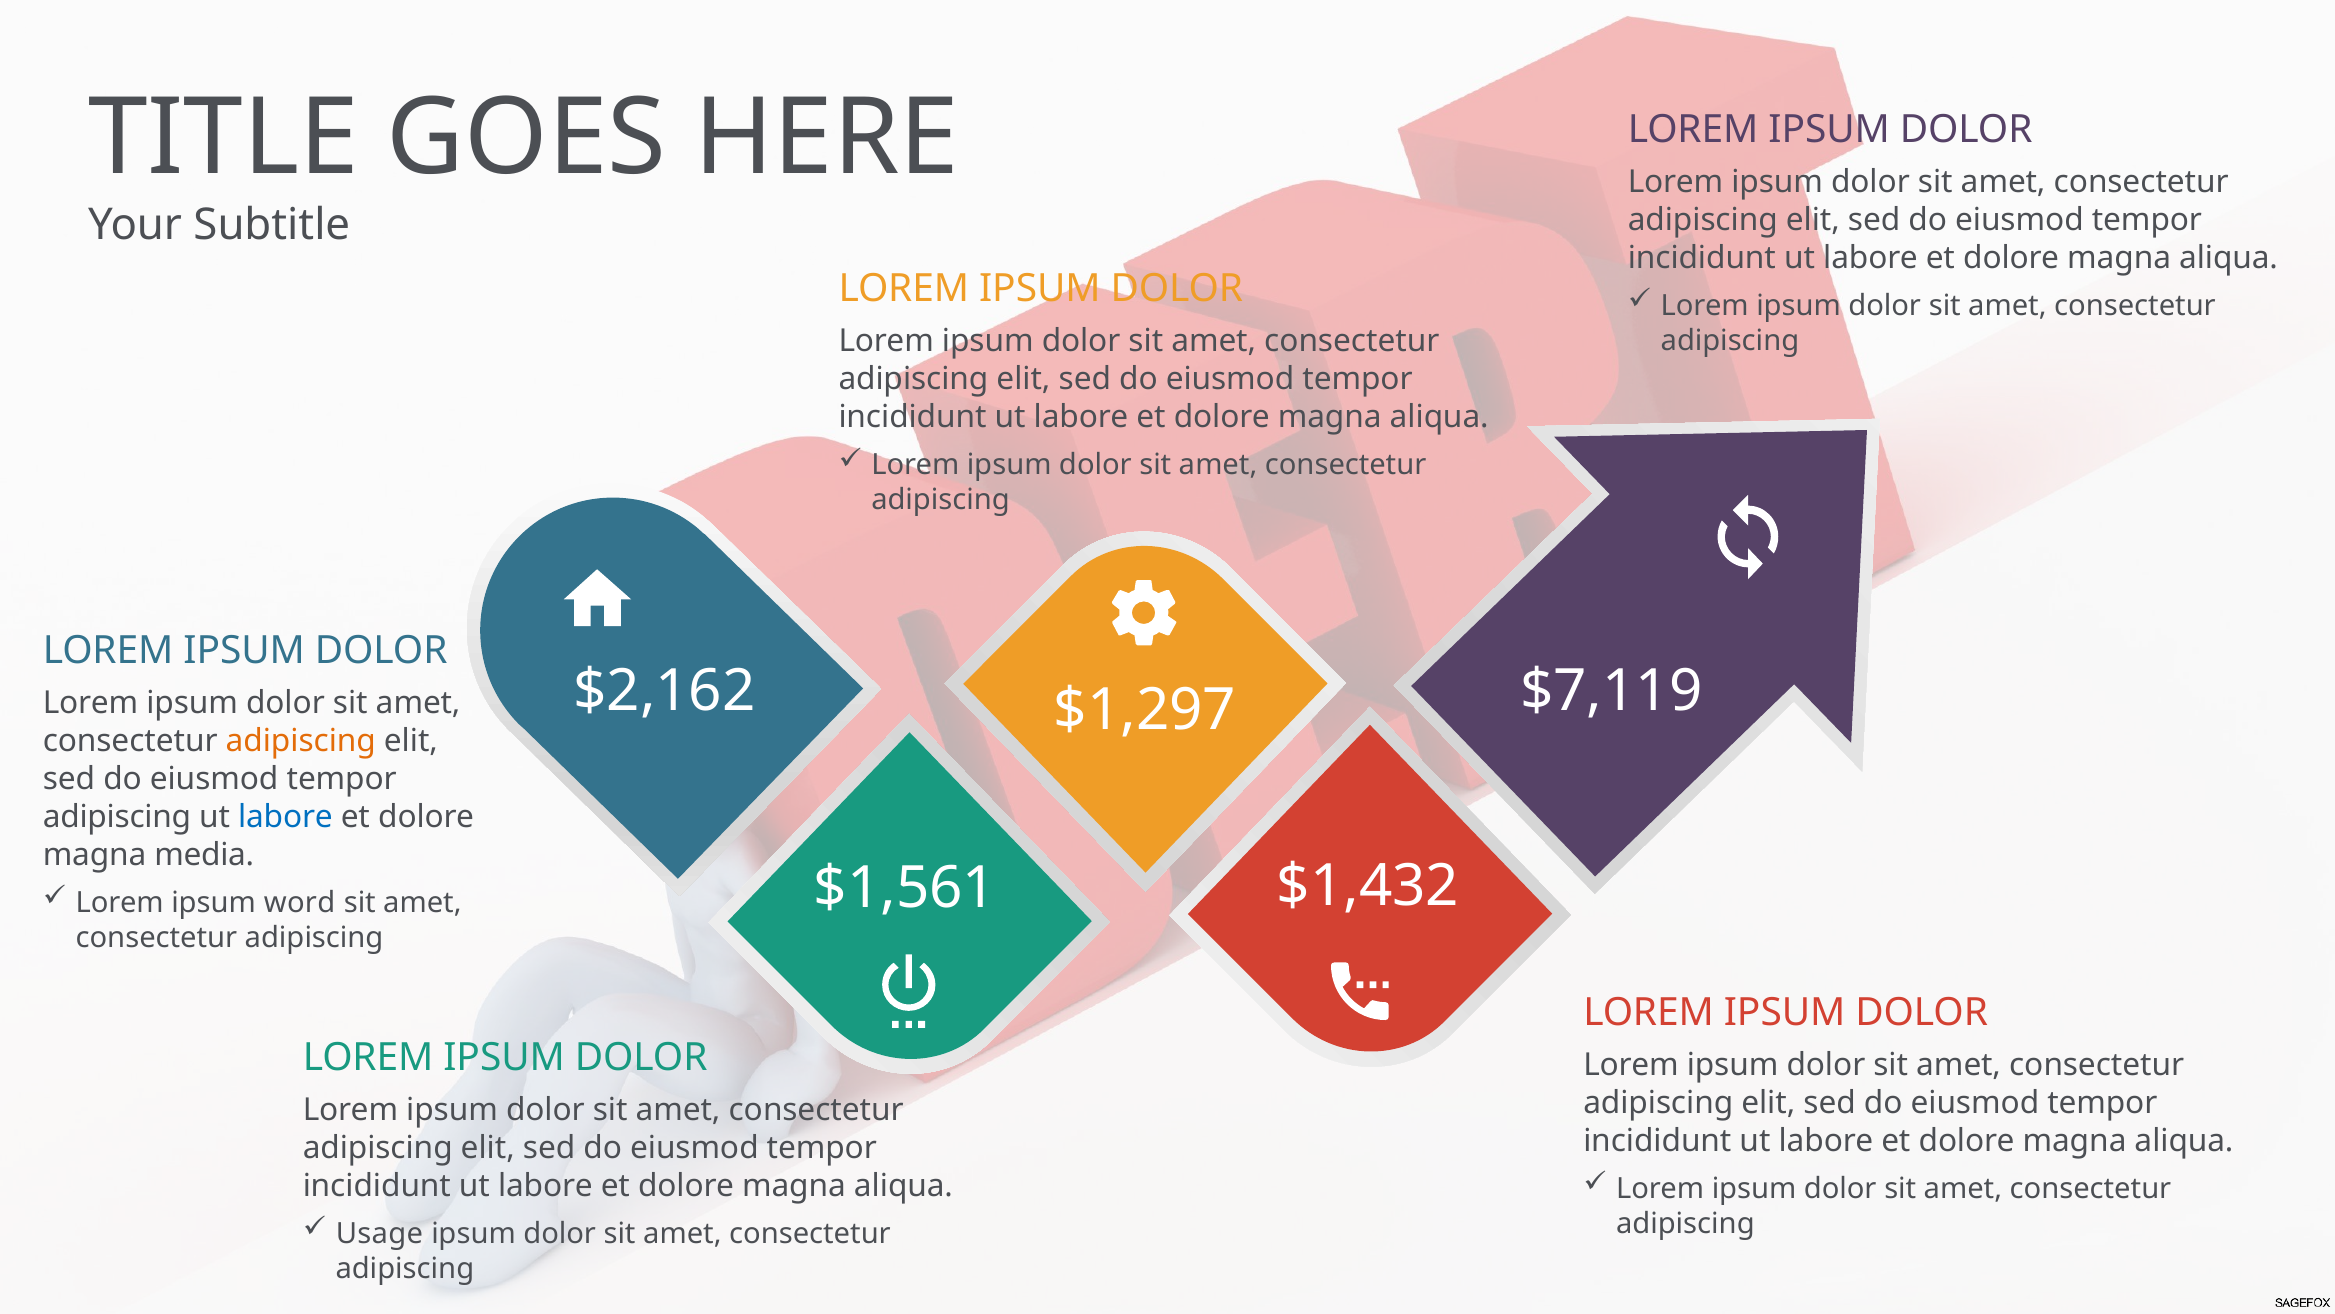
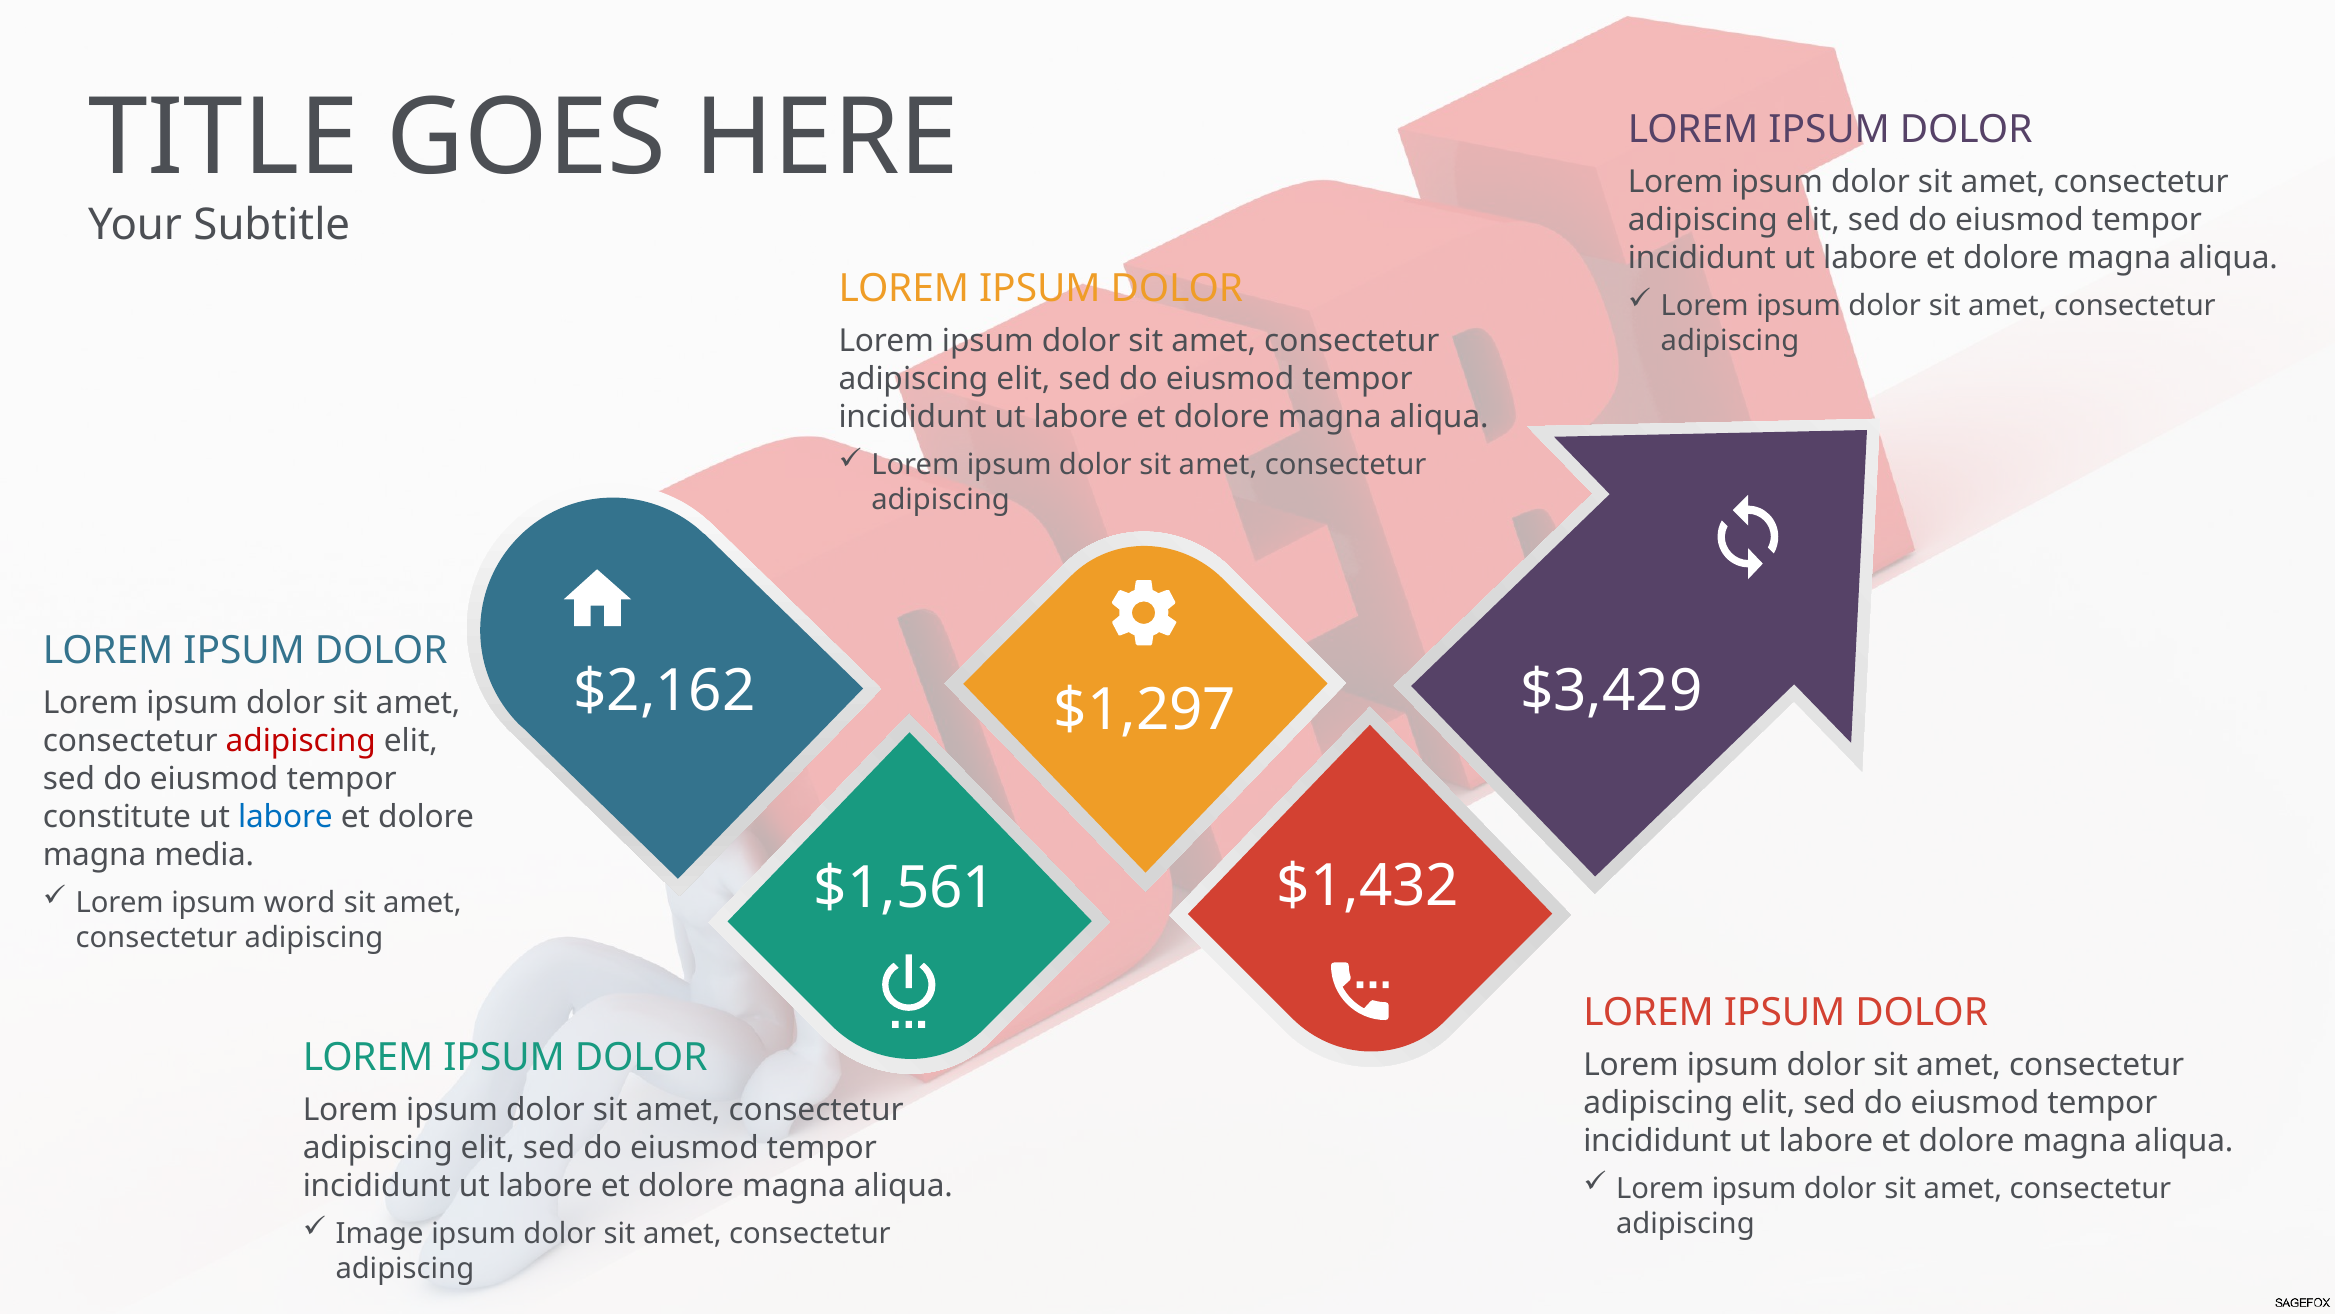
$7,119: $7,119 -> $3,429
adipiscing at (301, 741) colour: orange -> red
adipiscing at (117, 816): adipiscing -> constitute
Usage: Usage -> Image
